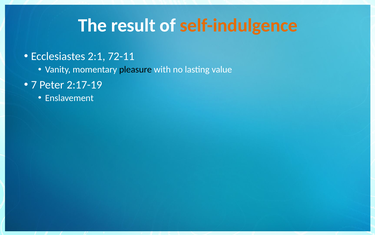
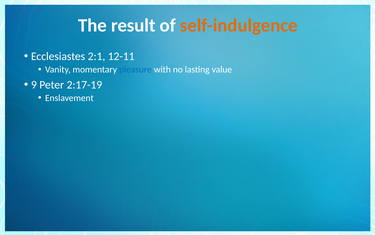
72-11: 72-11 -> 12-11
pleasure colour: black -> blue
7: 7 -> 9
